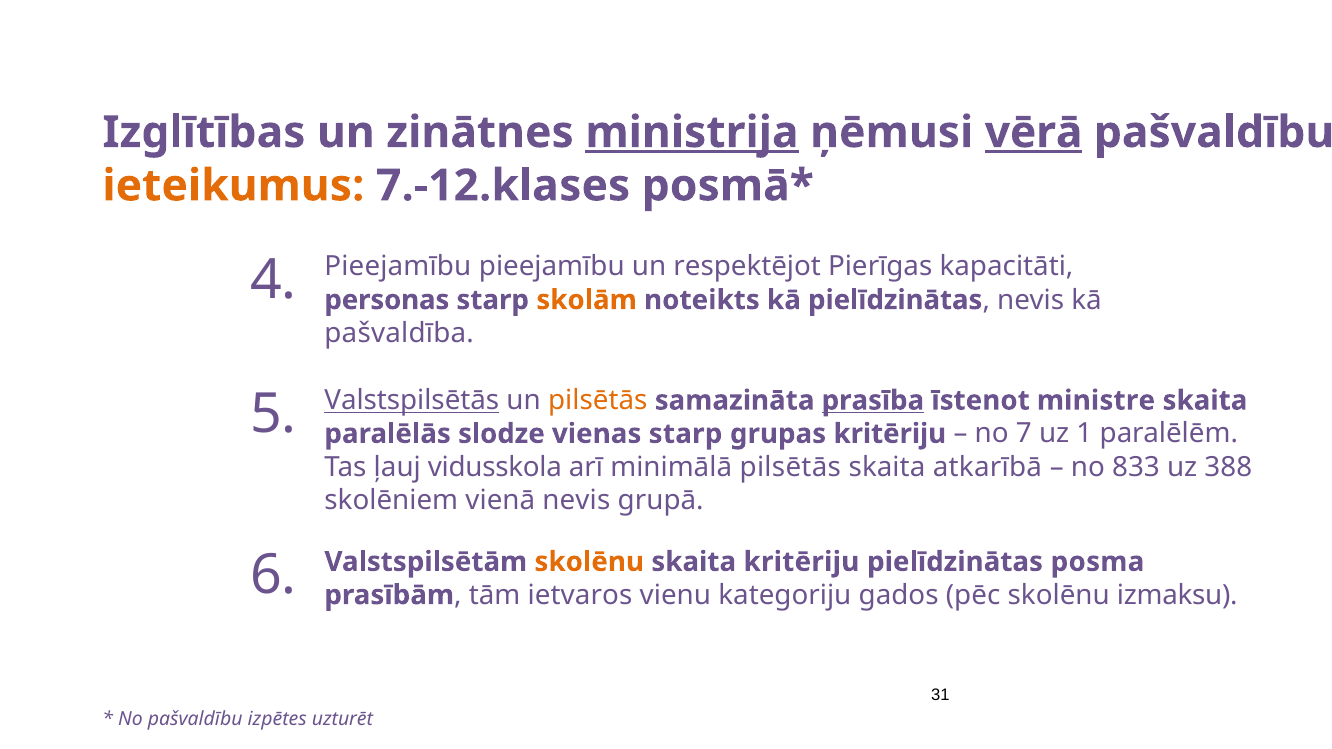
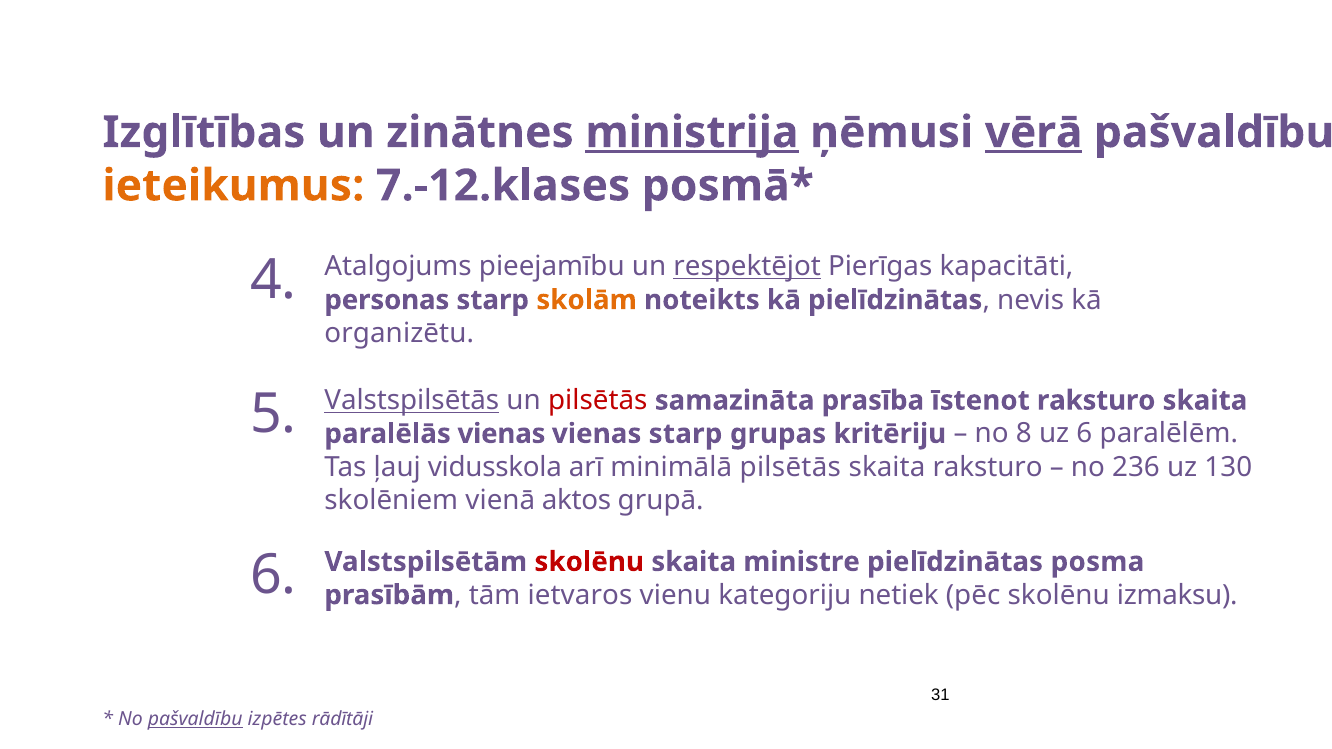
Pieejamību at (398, 267): Pieejamību -> Atalgojums
respektējot underline: none -> present
pašvaldība: pašvaldība -> organizētu
pilsētās at (598, 401) colour: orange -> red
prasība underline: present -> none
īstenot ministre: ministre -> raksturo
paralēlās slodze: slodze -> vienas
7: 7 -> 8
uz 1: 1 -> 6
skaita atkarībā: atkarībā -> raksturo
833: 833 -> 236
388: 388 -> 130
vienā nevis: nevis -> aktos
skolēnu at (589, 562) colour: orange -> red
skaita kritēriju: kritēriju -> ministre
gados: gados -> netiek
pašvaldību at (195, 719) underline: none -> present
uzturēt: uzturēt -> rādītāji
